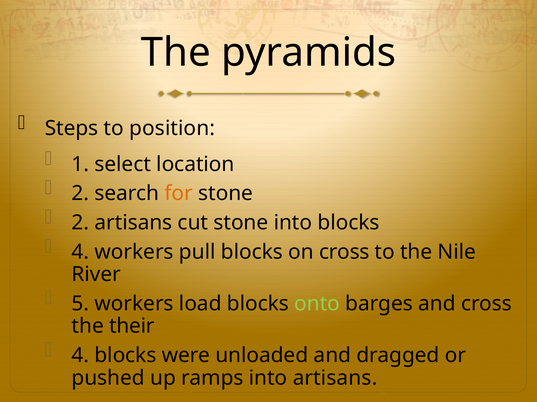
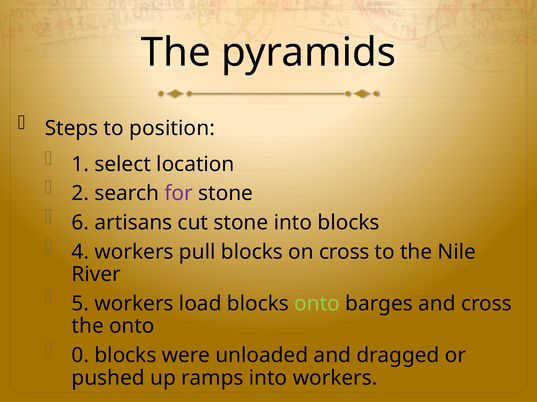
for colour: orange -> purple
2 at (80, 223): 2 -> 6
the their: their -> onto
4 at (80, 356): 4 -> 0
into artisans: artisans -> workers
